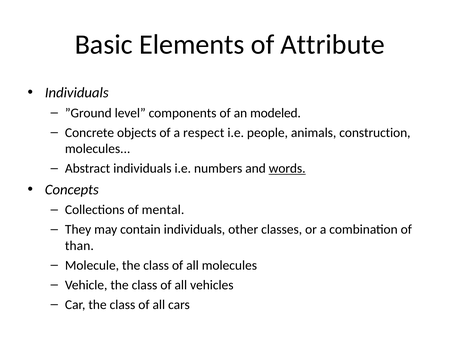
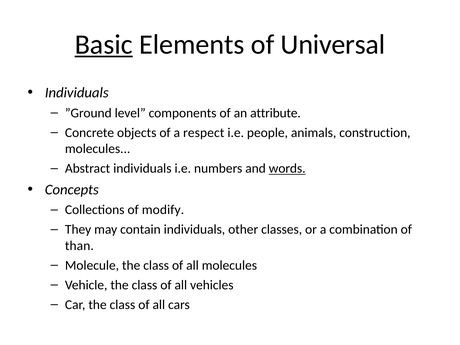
Basic underline: none -> present
Attribute: Attribute -> Universal
modeled: modeled -> attribute
mental: mental -> modify
